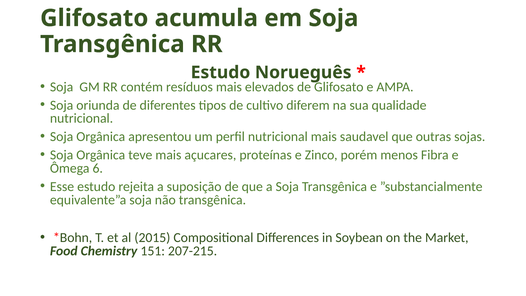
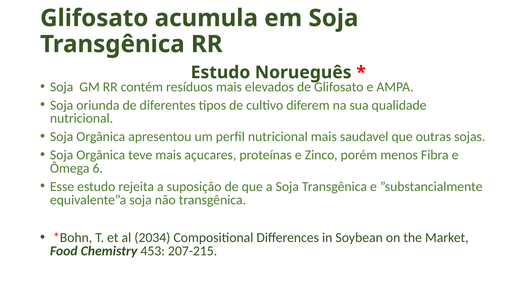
2015: 2015 -> 2034
151: 151 -> 453
